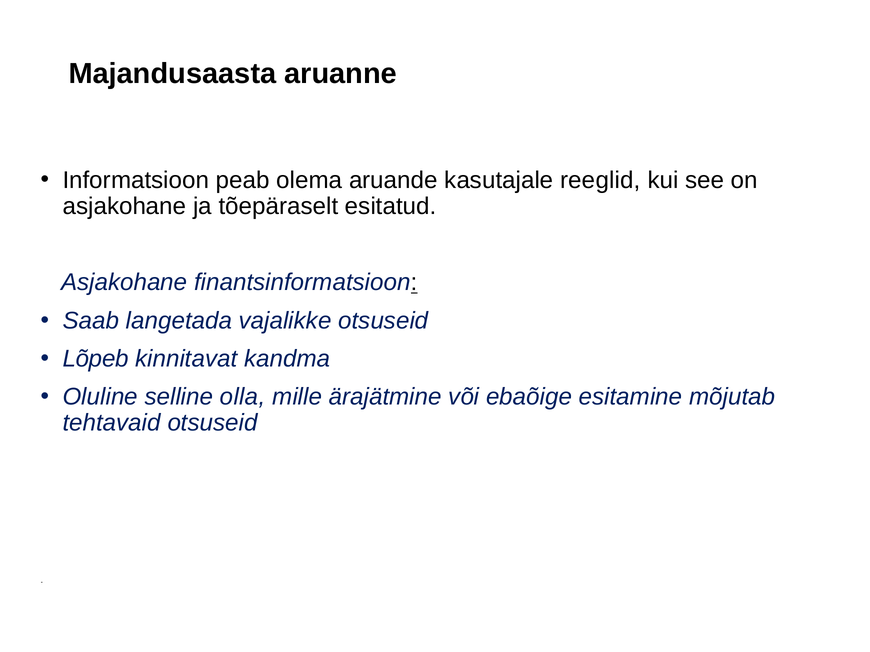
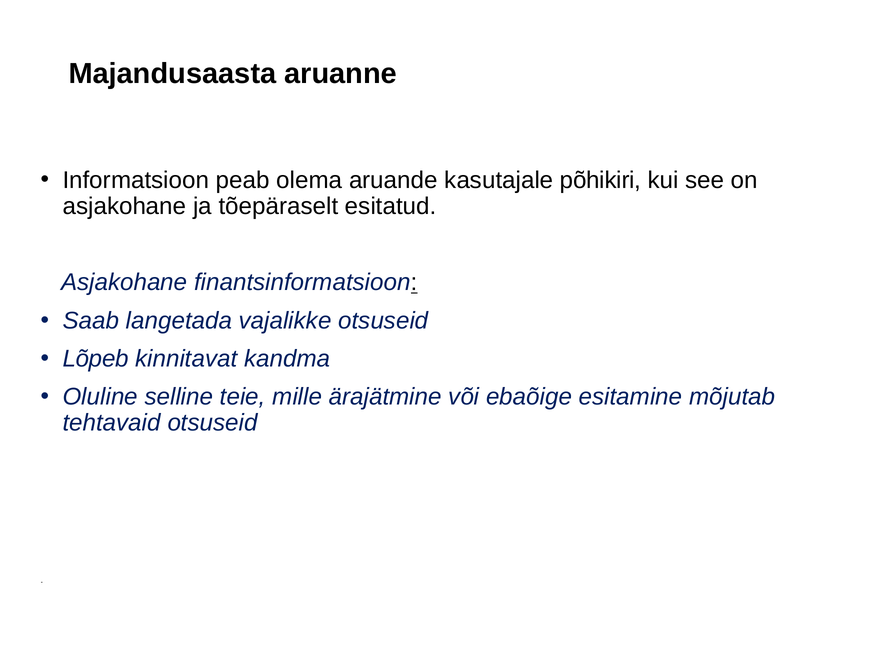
reeglid: reeglid -> põhikiri
olla: olla -> teie
